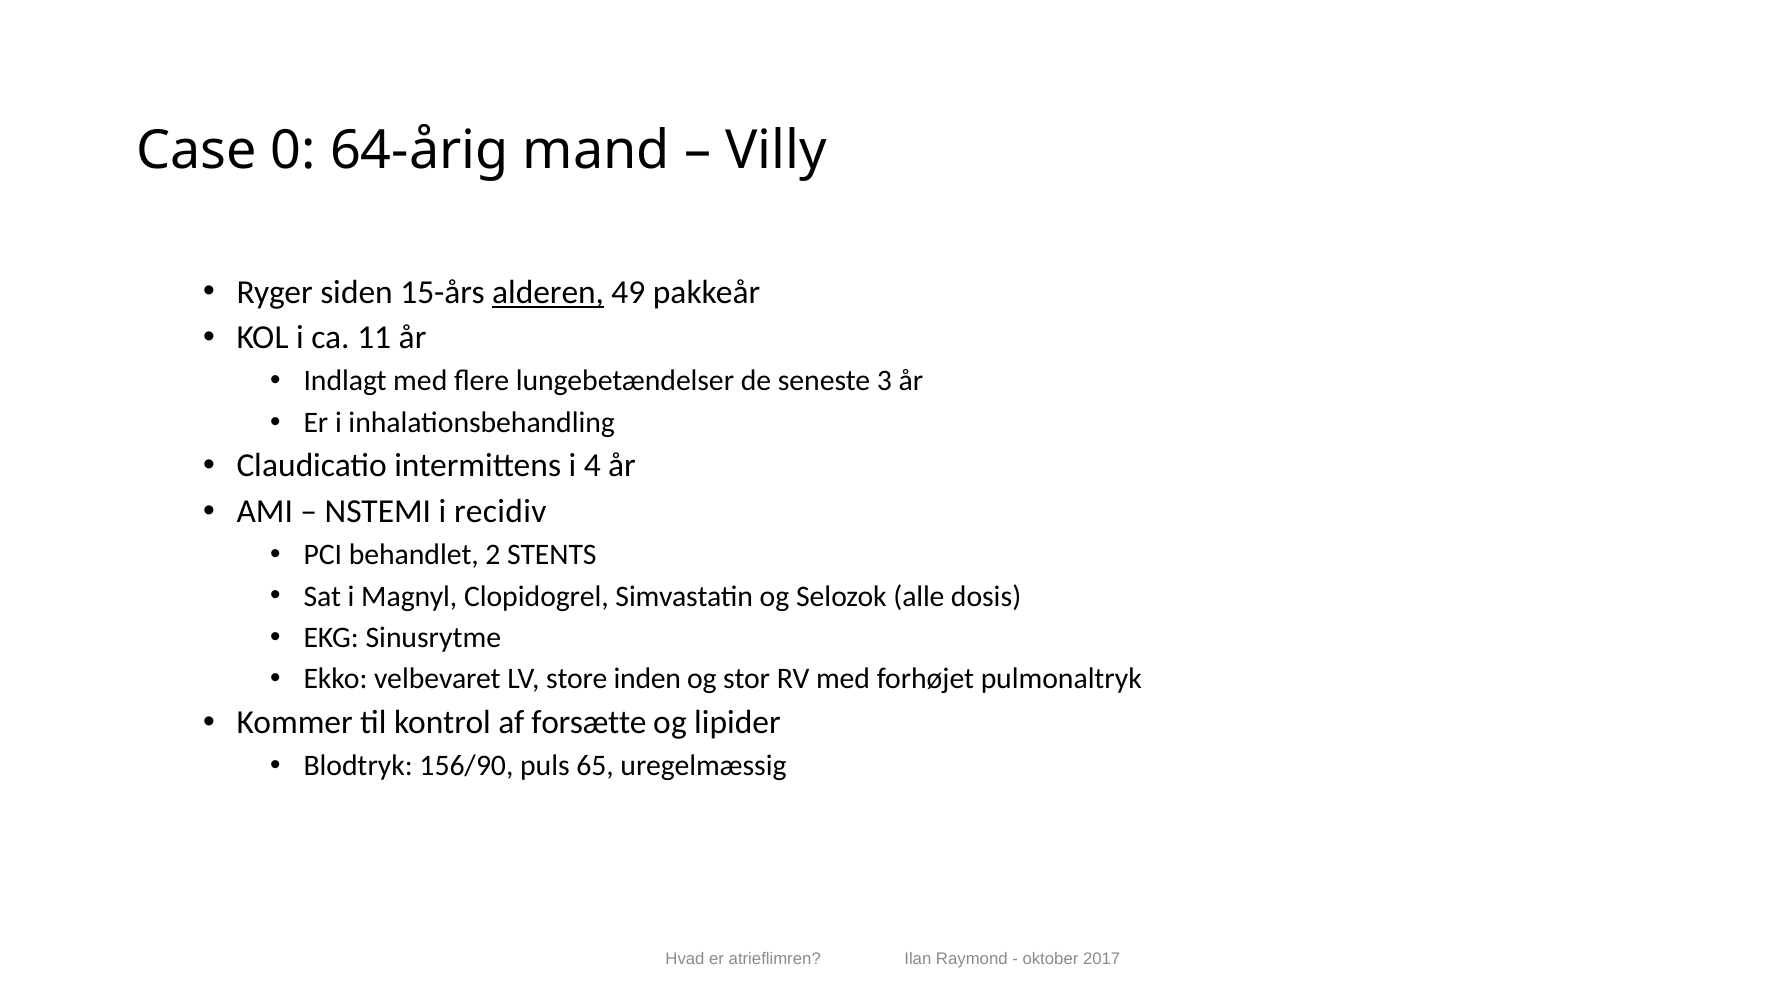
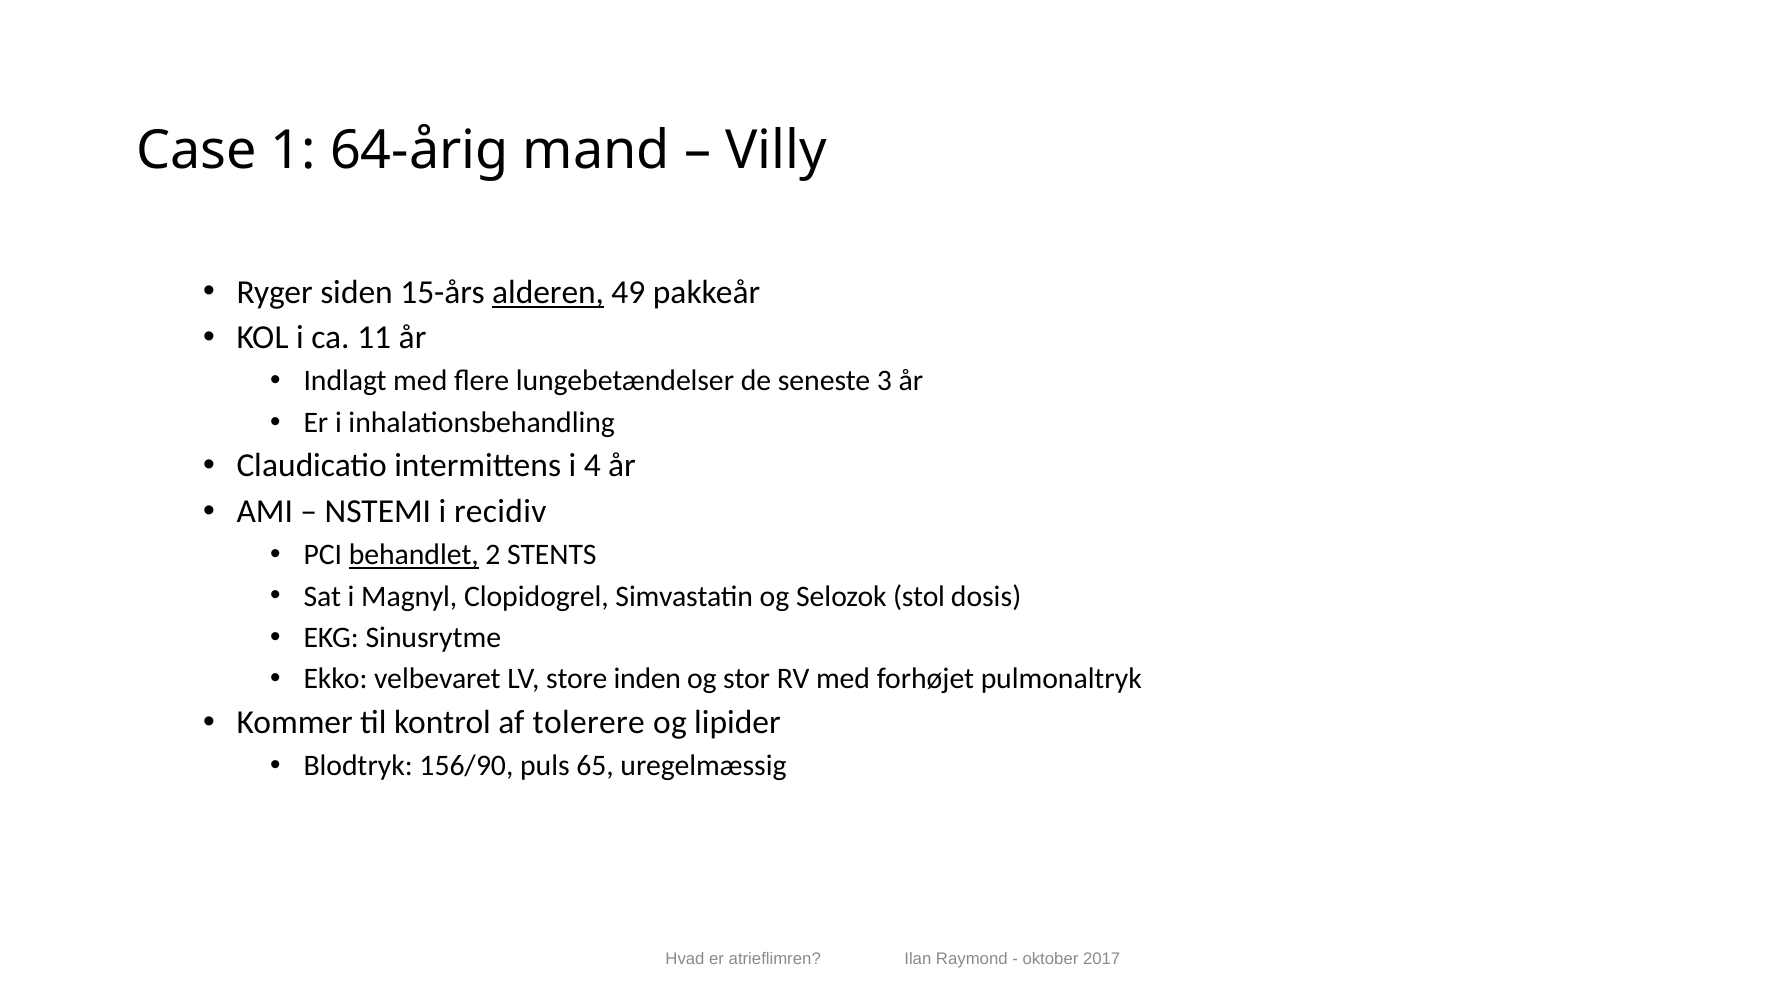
0: 0 -> 1
behandlet underline: none -> present
alle: alle -> stol
forsætte: forsætte -> tolerere
